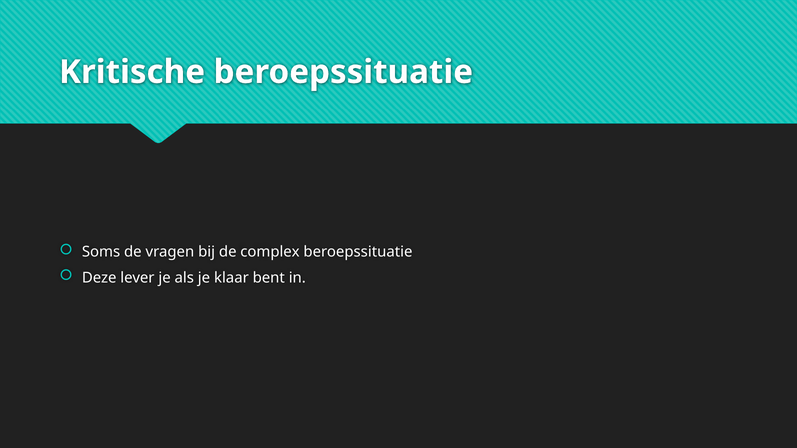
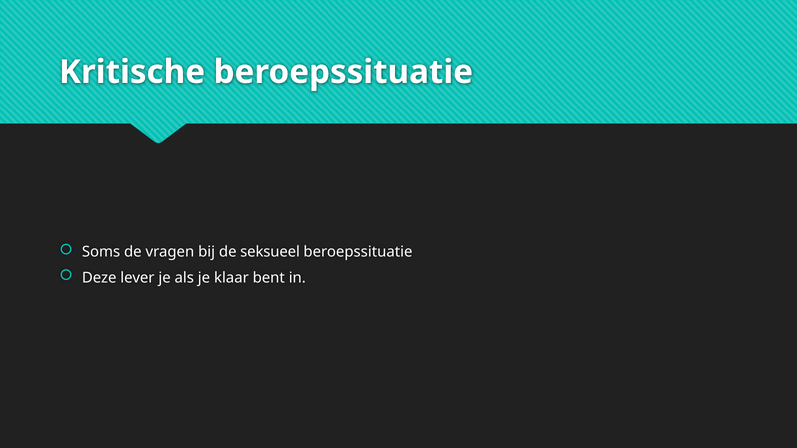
complex: complex -> seksueel
